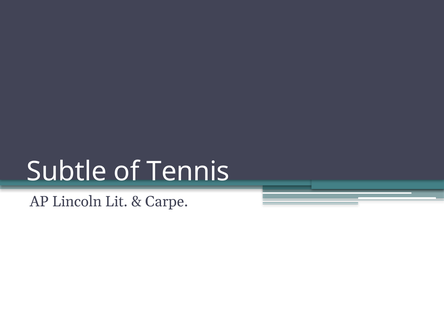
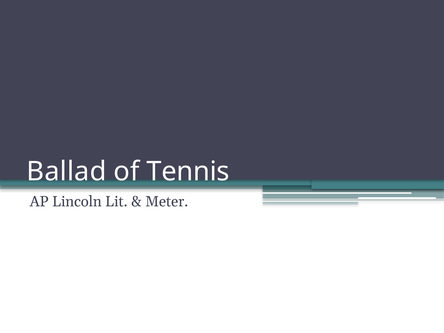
Subtle: Subtle -> Ballad
Carpe: Carpe -> Meter
